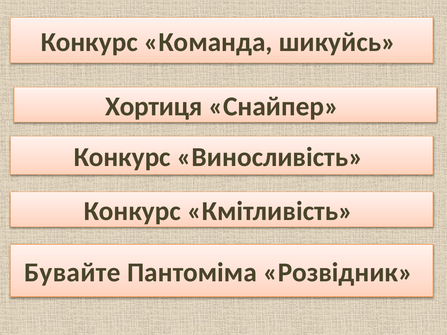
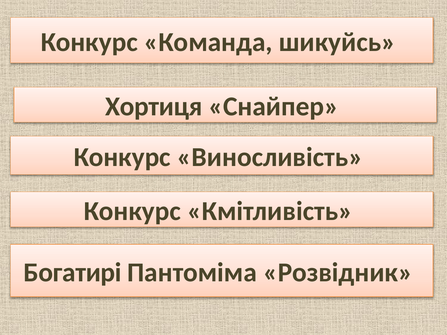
Бувайте: Бувайте -> Богатирі
